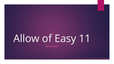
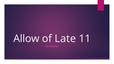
Easy: Easy -> Late
